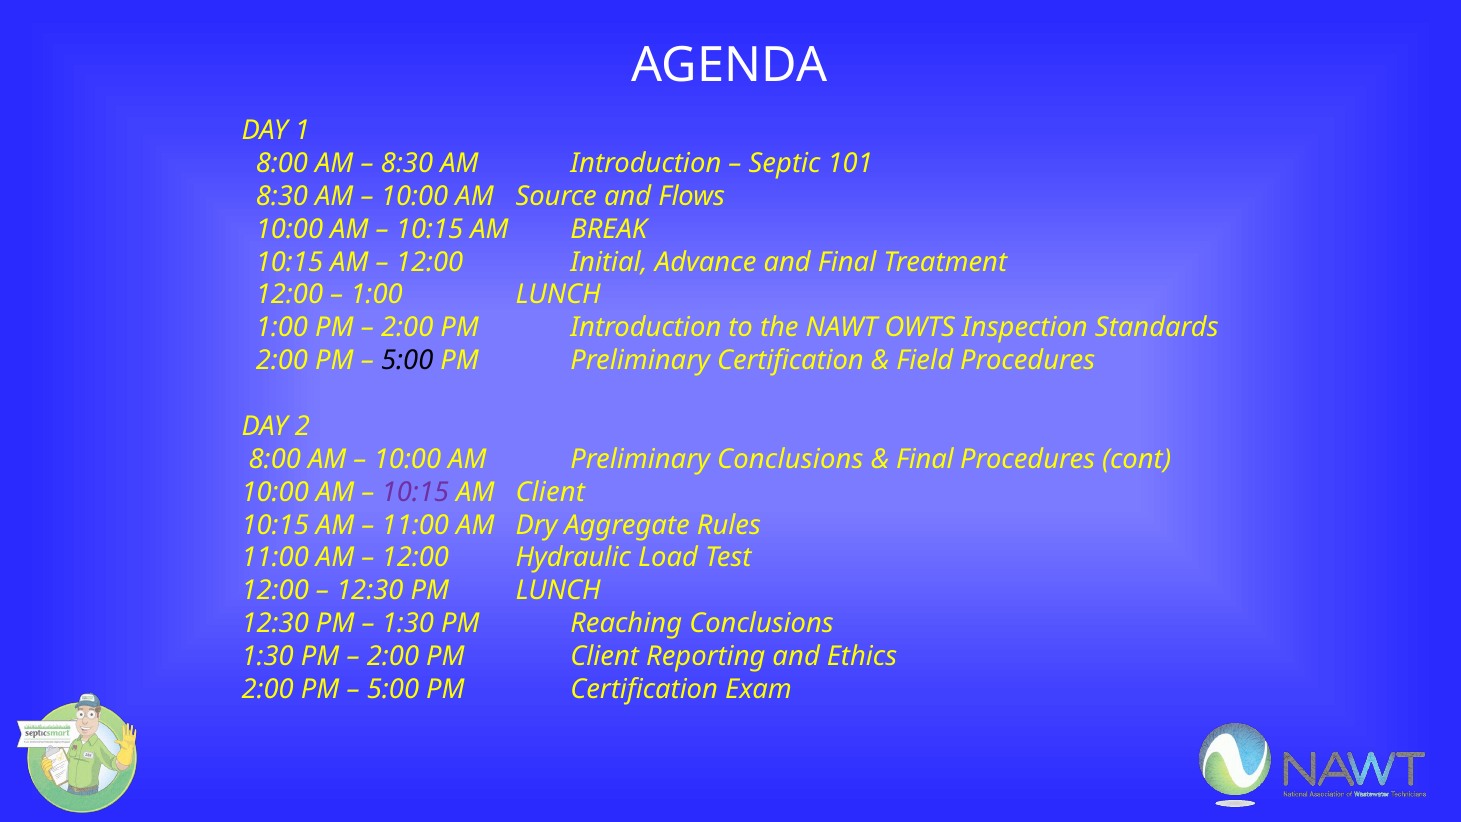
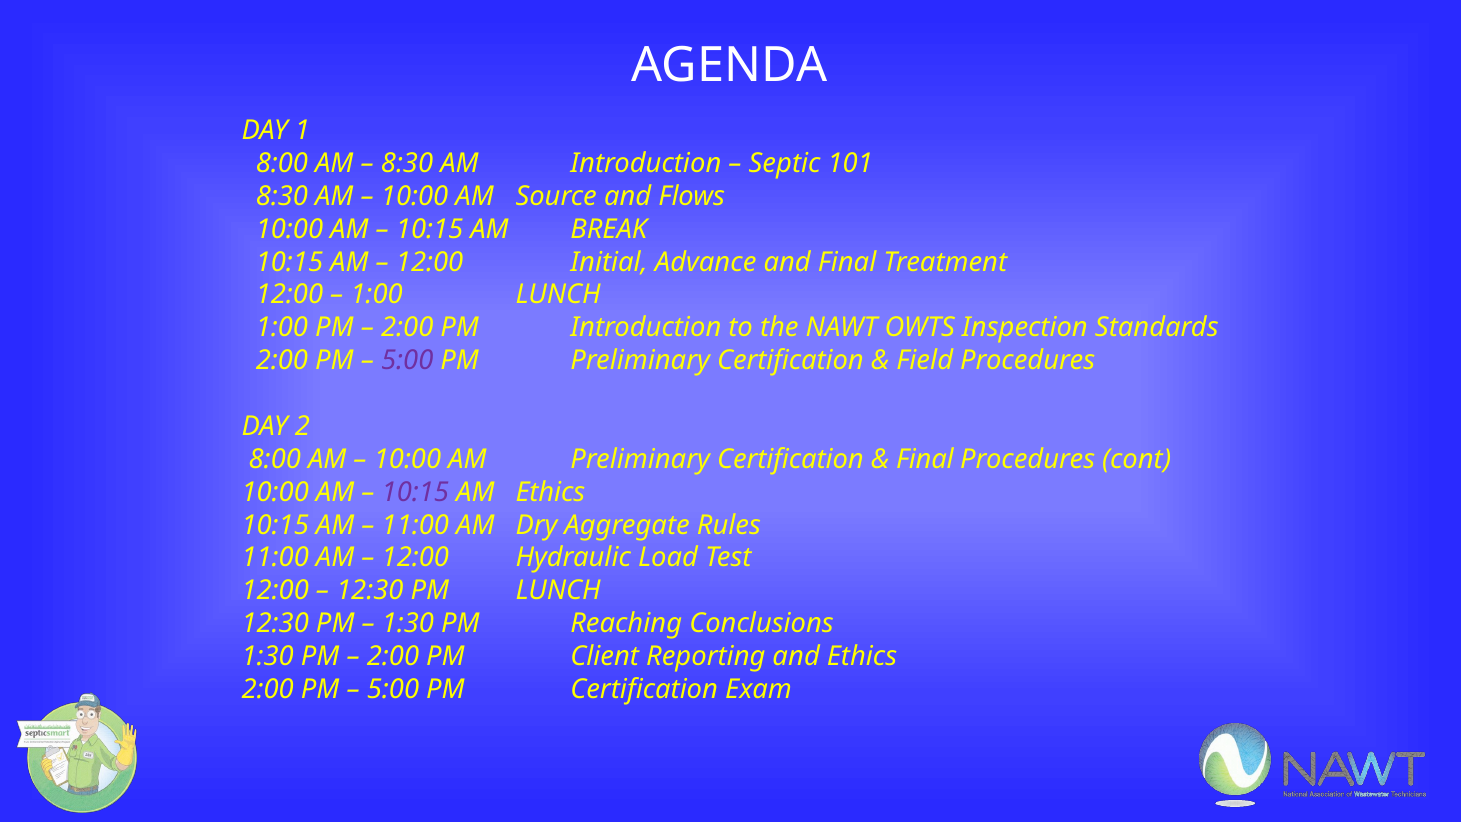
5:00 at (407, 361) colour: black -> purple
AM Preliminary Conclusions: Conclusions -> Certification
AM Client: Client -> Ethics
